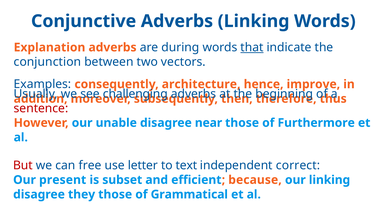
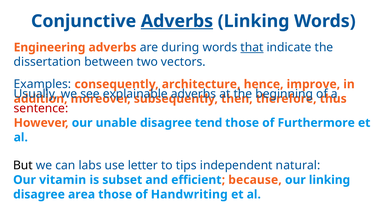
Adverbs at (177, 21) underline: none -> present
Explanation: Explanation -> Engineering
conjunction: conjunction -> dissertation
challenging: challenging -> explainable
near: near -> tend
But colour: red -> black
free: free -> labs
text: text -> tips
correct: correct -> natural
present: present -> vitamin
they: they -> area
Grammatical: Grammatical -> Handwriting
